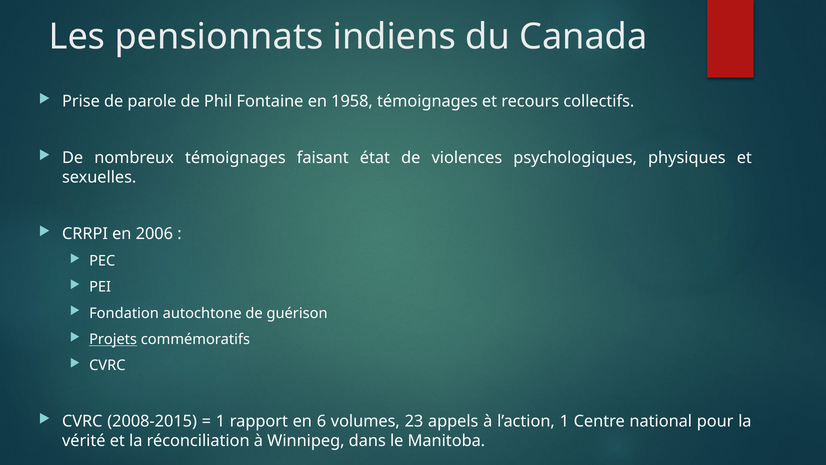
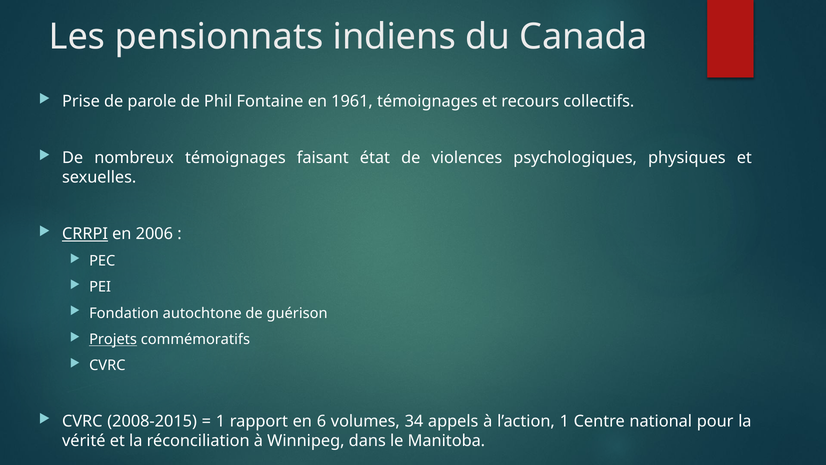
1958: 1958 -> 1961
CRRPI underline: none -> present
23: 23 -> 34
